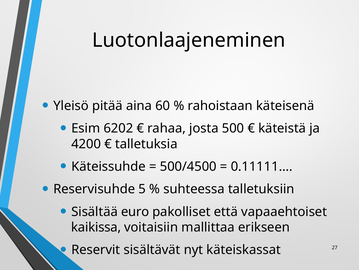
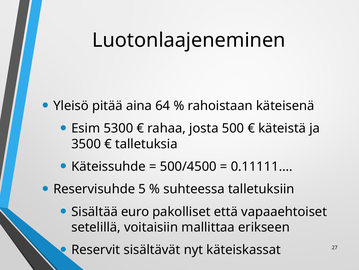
60: 60 -> 64
6202: 6202 -> 5300
4200: 4200 -> 3500
kaikissa: kaikissa -> setelillä
